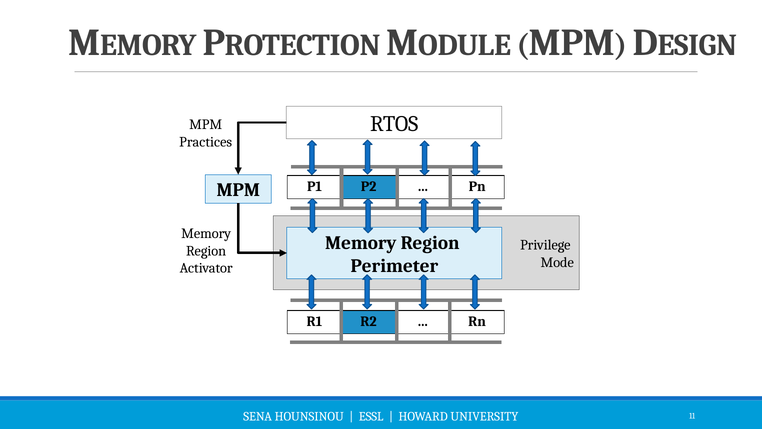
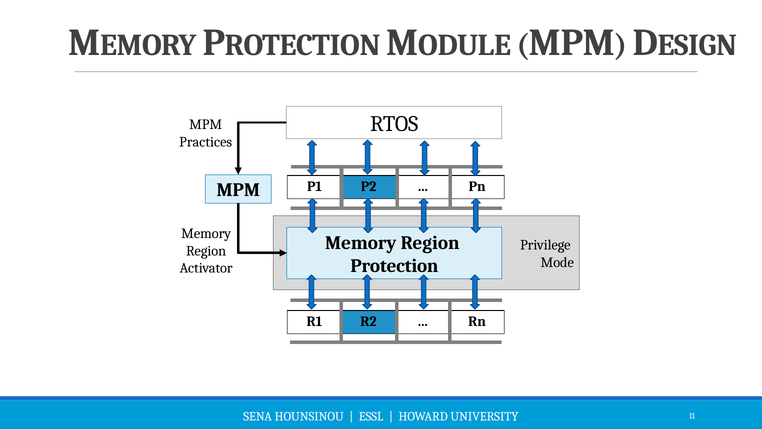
Perimeter: Perimeter -> Protection
